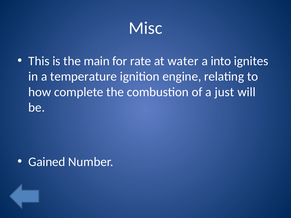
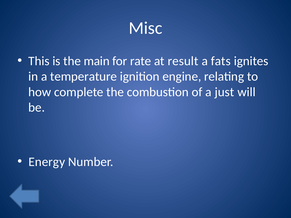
water: water -> result
into: into -> fats
Gained: Gained -> Energy
